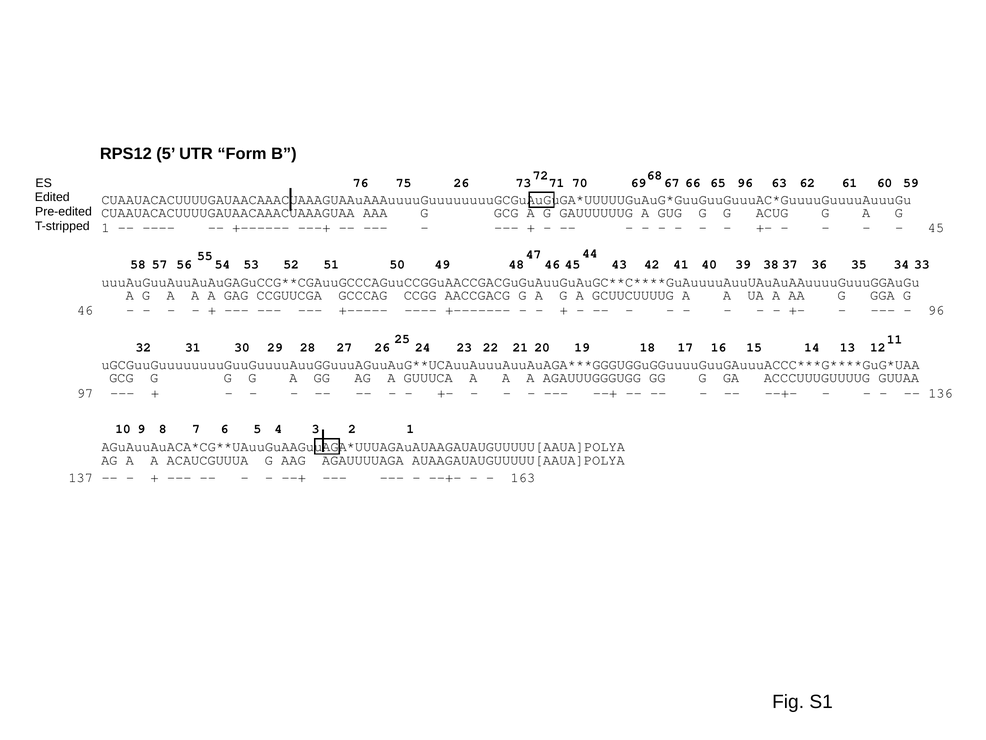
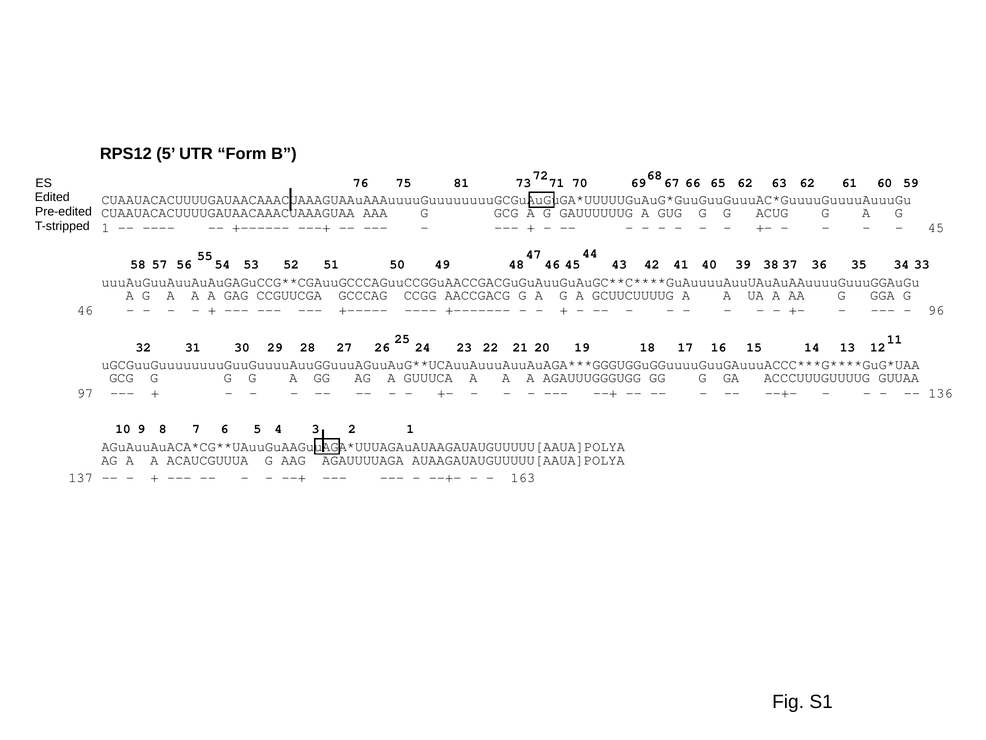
75 26: 26 -> 81
65 96: 96 -> 62
